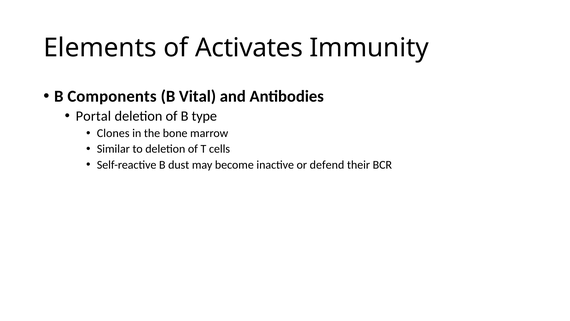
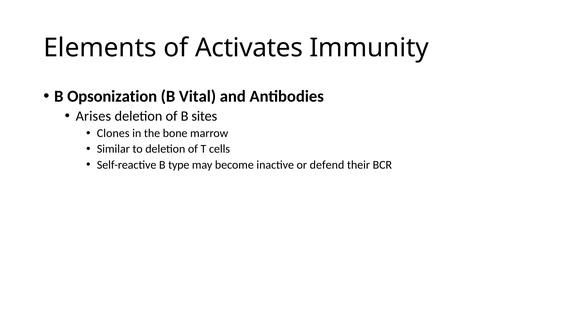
Components: Components -> Opsonization
Portal: Portal -> Arises
type: type -> sites
dust: dust -> type
